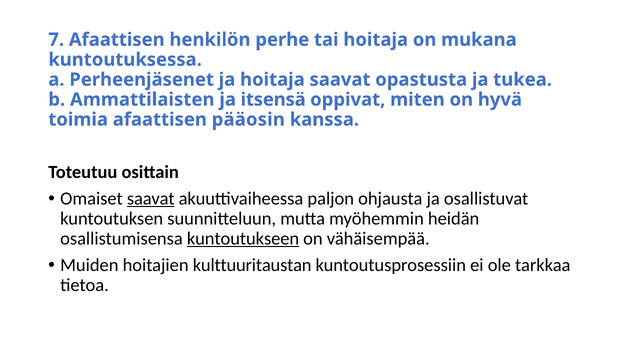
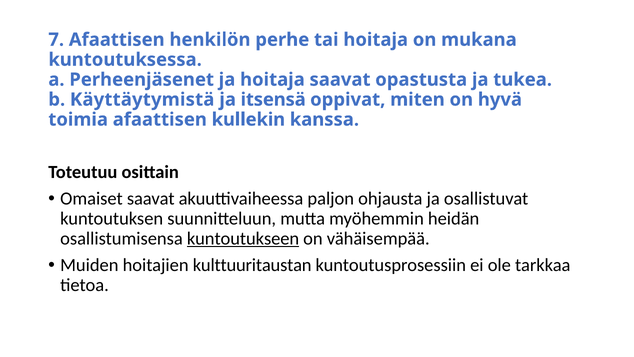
Ammattilaisten: Ammattilaisten -> Käyttäytymistä
pääosin: pääosin -> kullekin
saavat at (151, 198) underline: present -> none
